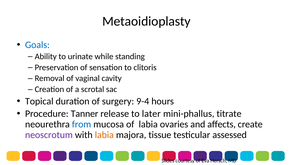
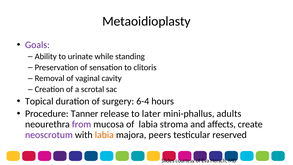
Goals colour: blue -> purple
9-4: 9-4 -> 6-4
titrate: titrate -> adults
from colour: blue -> purple
ovaries: ovaries -> stroma
tissue: tissue -> peers
assessed: assessed -> reserved
